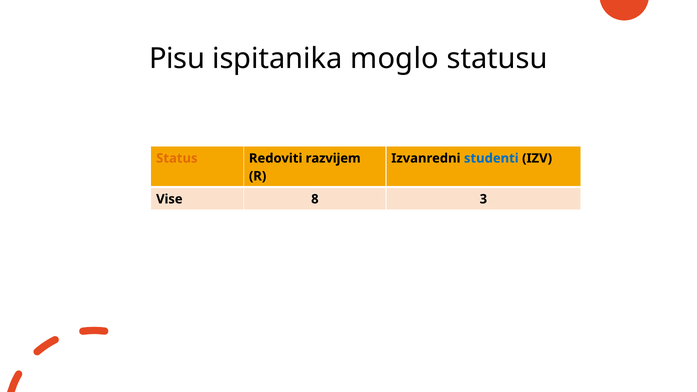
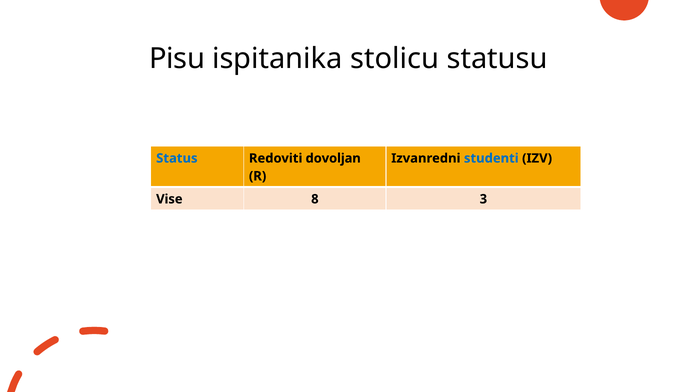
moglo: moglo -> stolicu
Status colour: orange -> blue
razvijem: razvijem -> dovoljan
